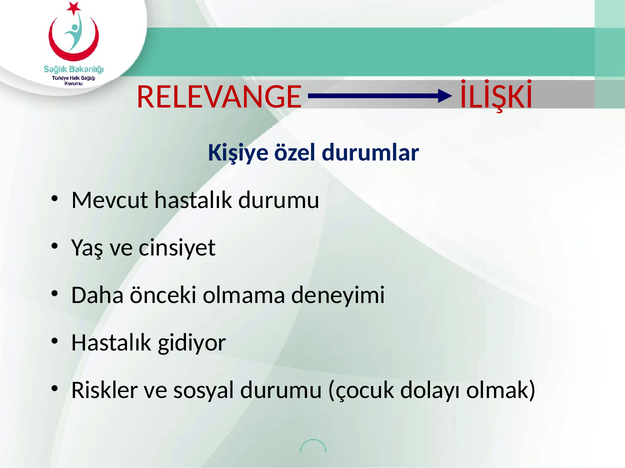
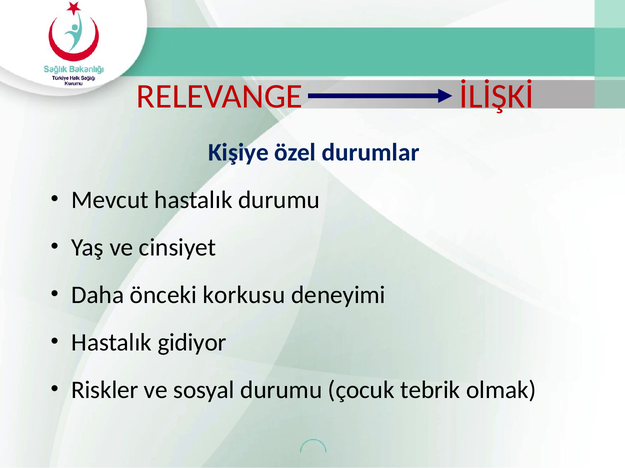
olmama: olmama -> korkusu
dolayı: dolayı -> tebrik
